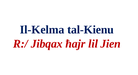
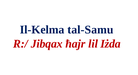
tal-Kienu: tal-Kienu -> tal-Samu
Jien: Jien -> Iżda
